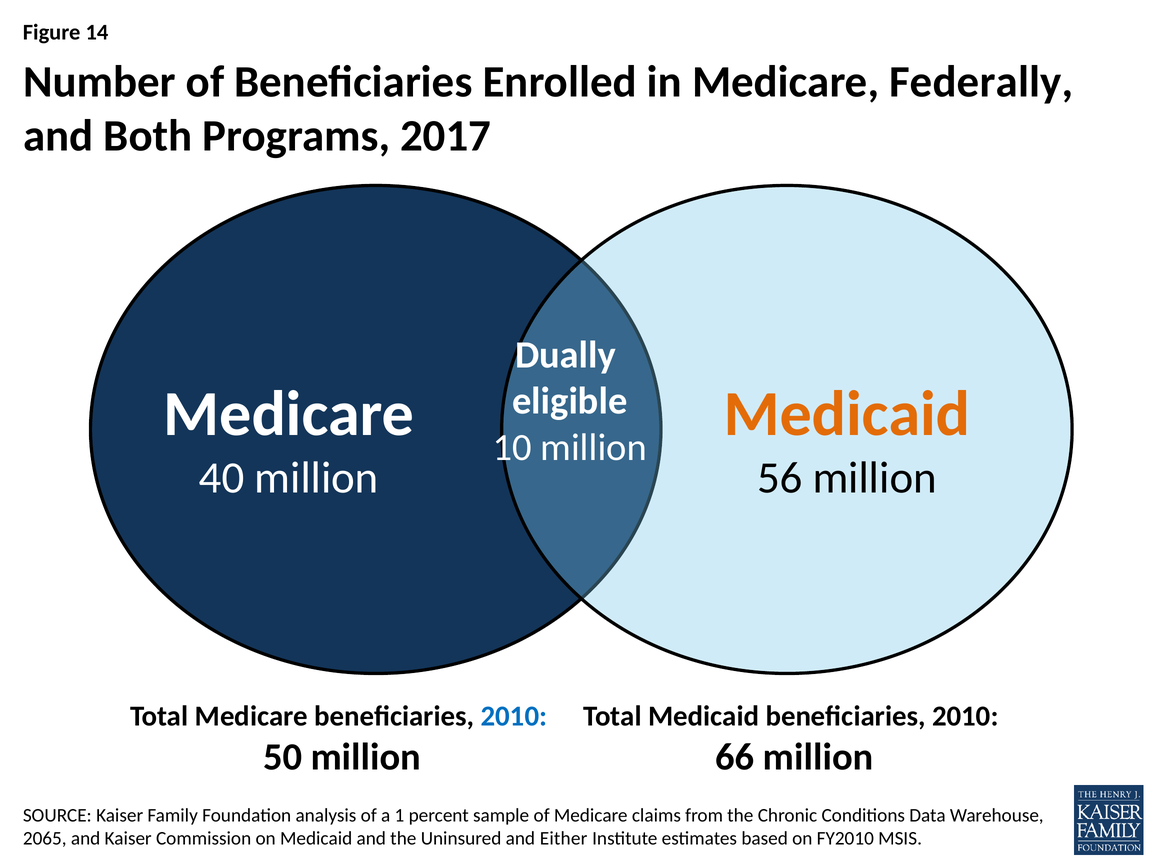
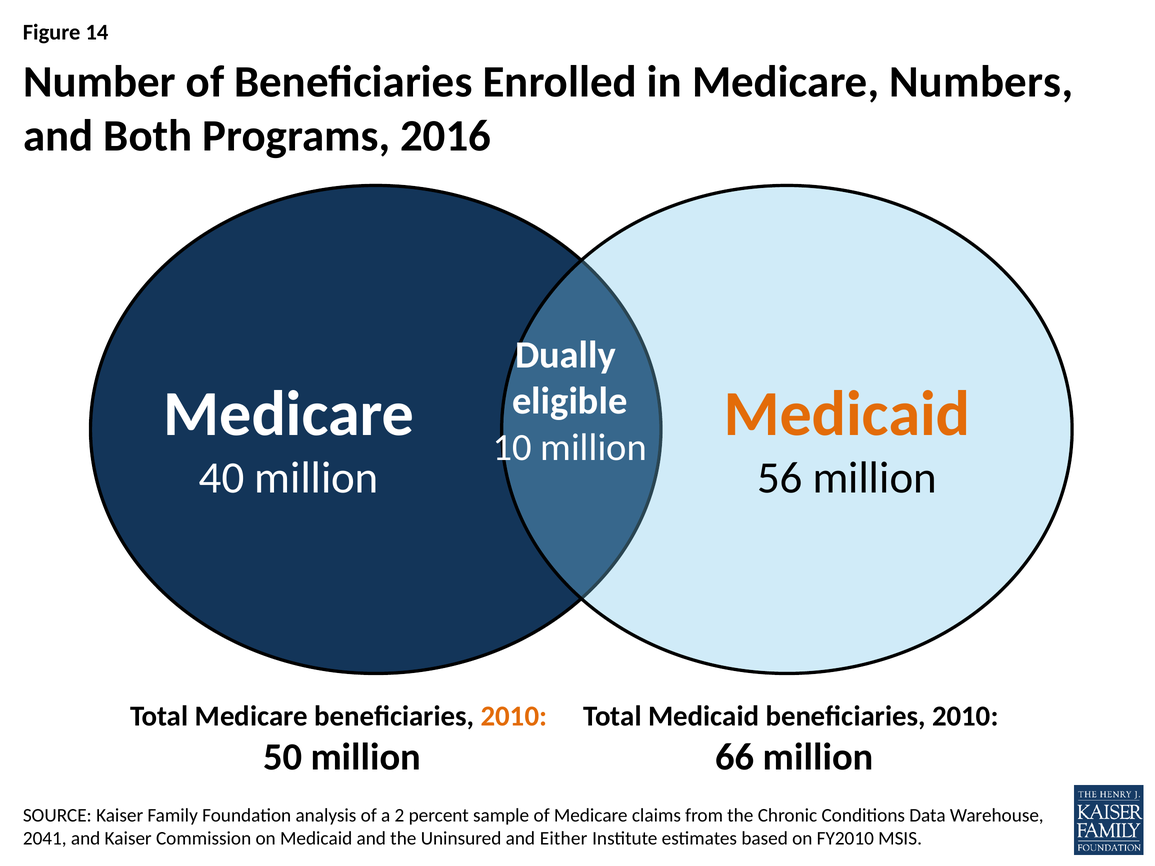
Federally: Federally -> Numbers
2017: 2017 -> 2016
2010 at (514, 716) colour: blue -> orange
1: 1 -> 2
2065: 2065 -> 2041
